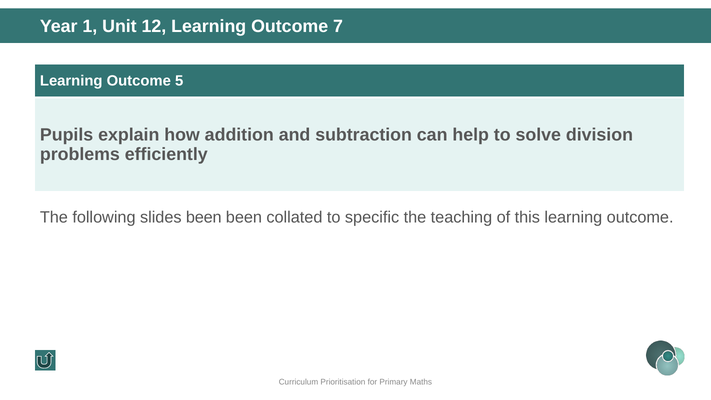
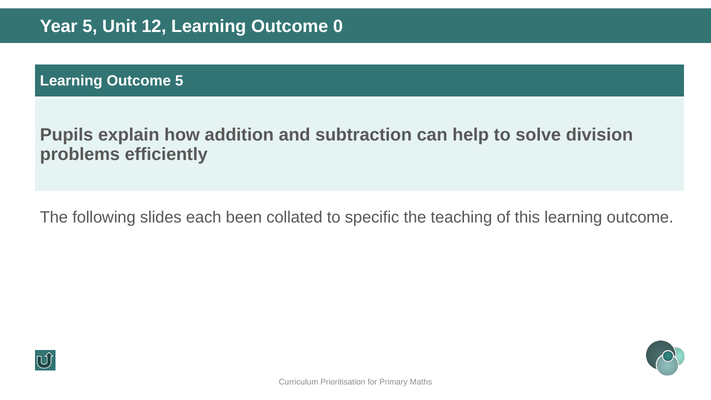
Year 1: 1 -> 5
7: 7 -> 0
slides been: been -> each
